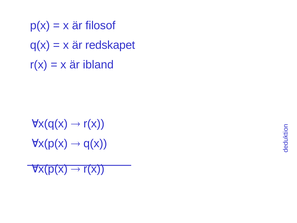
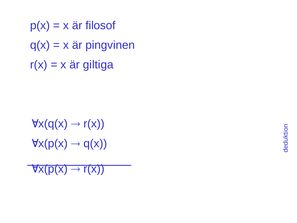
redskapet: redskapet -> pingvinen
ibland: ibland -> giltiga
